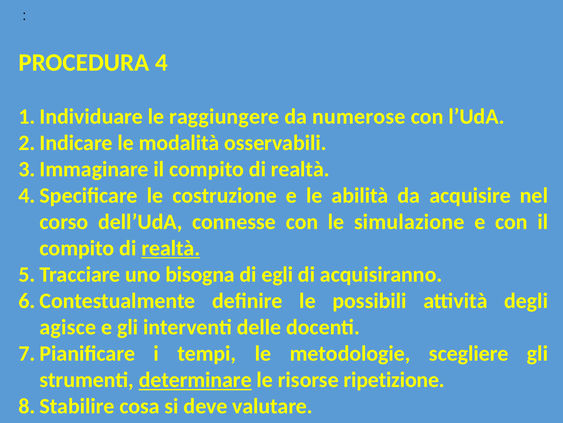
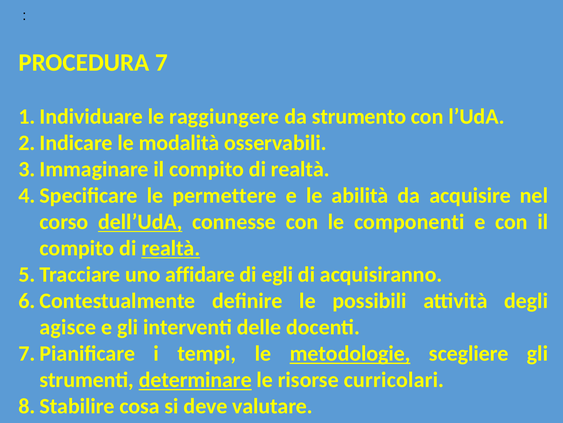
4: 4 -> 7
numerose: numerose -> strumento
costruzione: costruzione -> permettere
dell’UdA underline: none -> present
simulazione: simulazione -> componenti
bisogna: bisogna -> affidare
metodologie underline: none -> present
ripetizione: ripetizione -> curricolari
